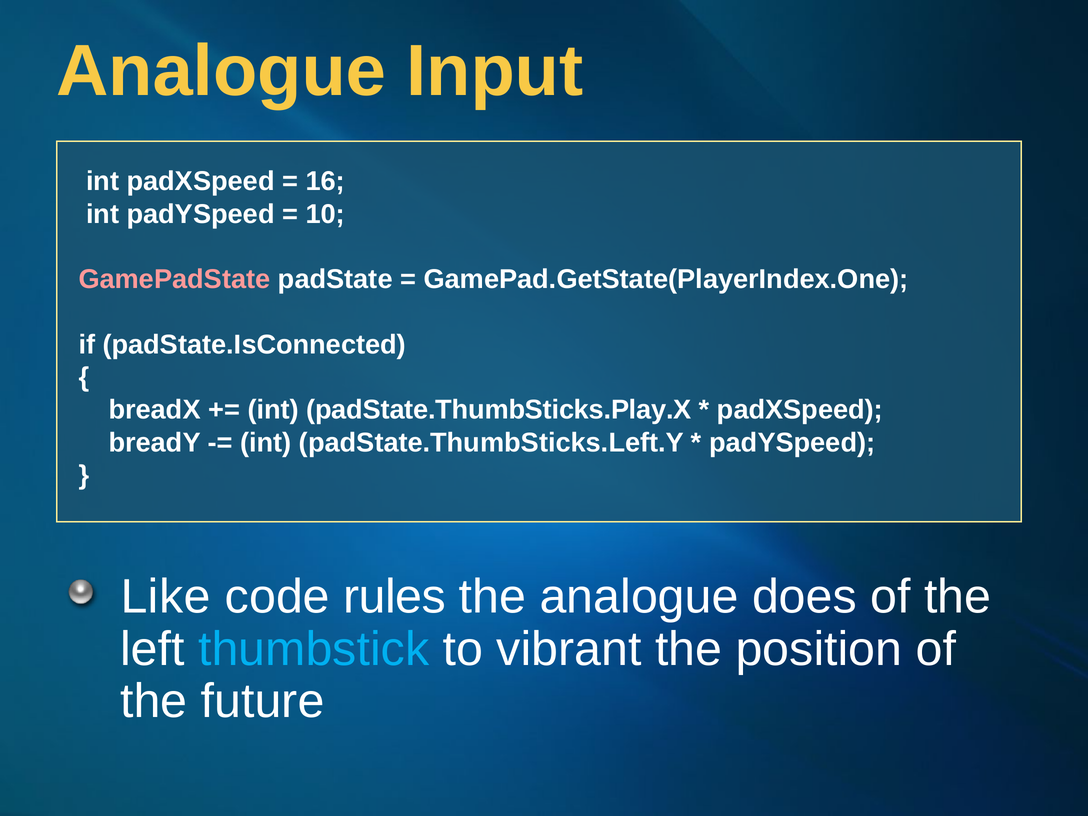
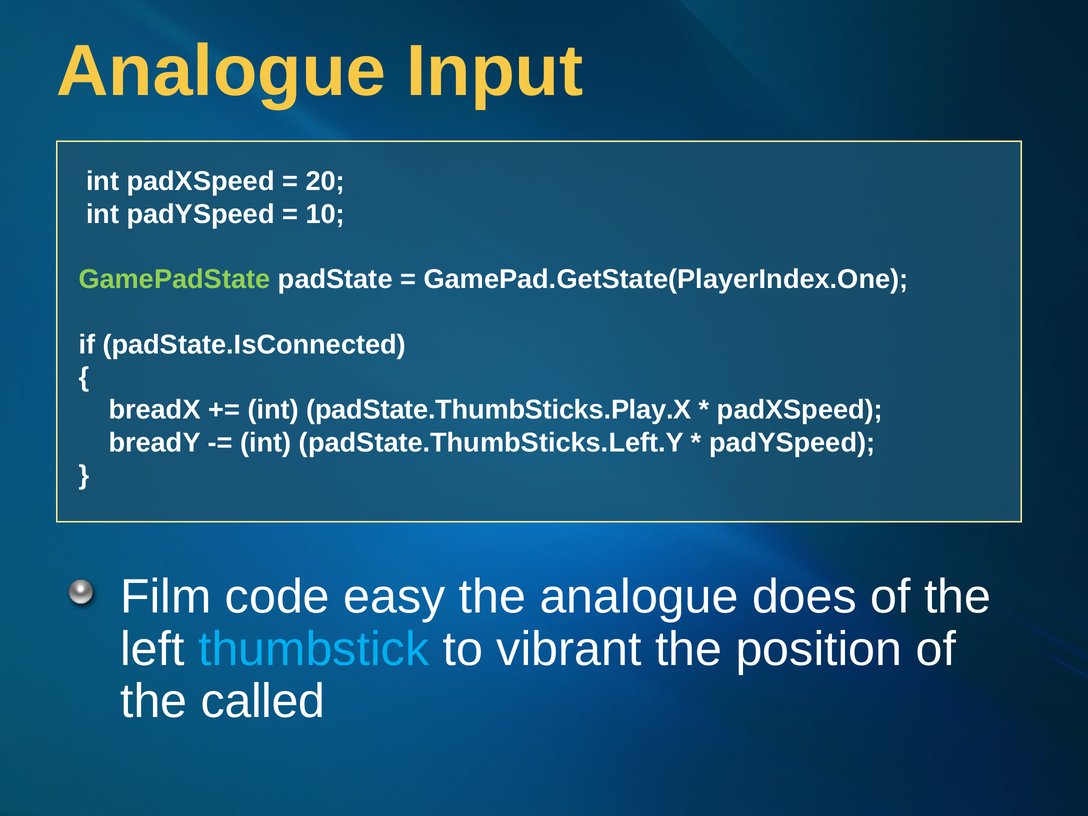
16: 16 -> 20
GamePadState colour: pink -> light green
Like: Like -> Film
rules: rules -> easy
future: future -> called
